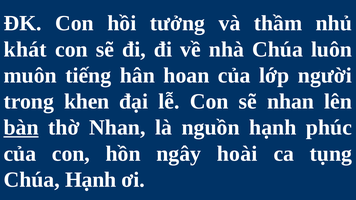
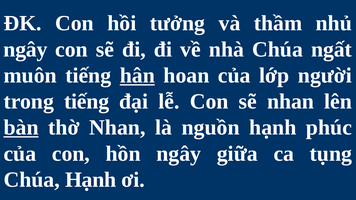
khát at (25, 49): khát -> ngây
luôn: luôn -> ngất
hân underline: none -> present
trong khen: khen -> tiếng
hoài: hoài -> giữa
